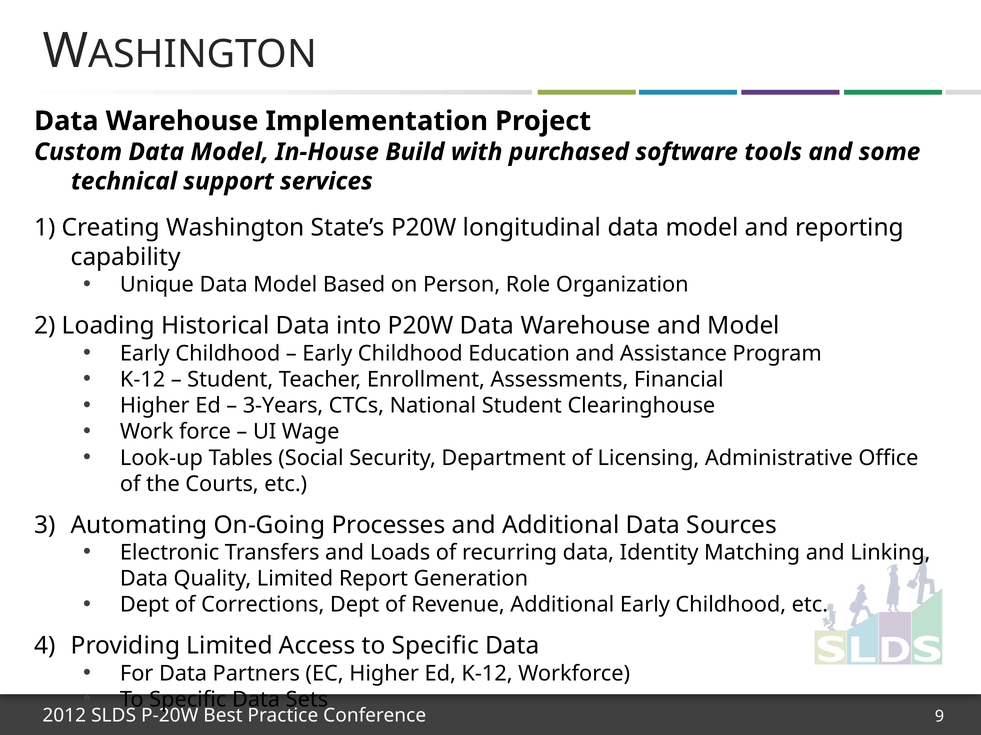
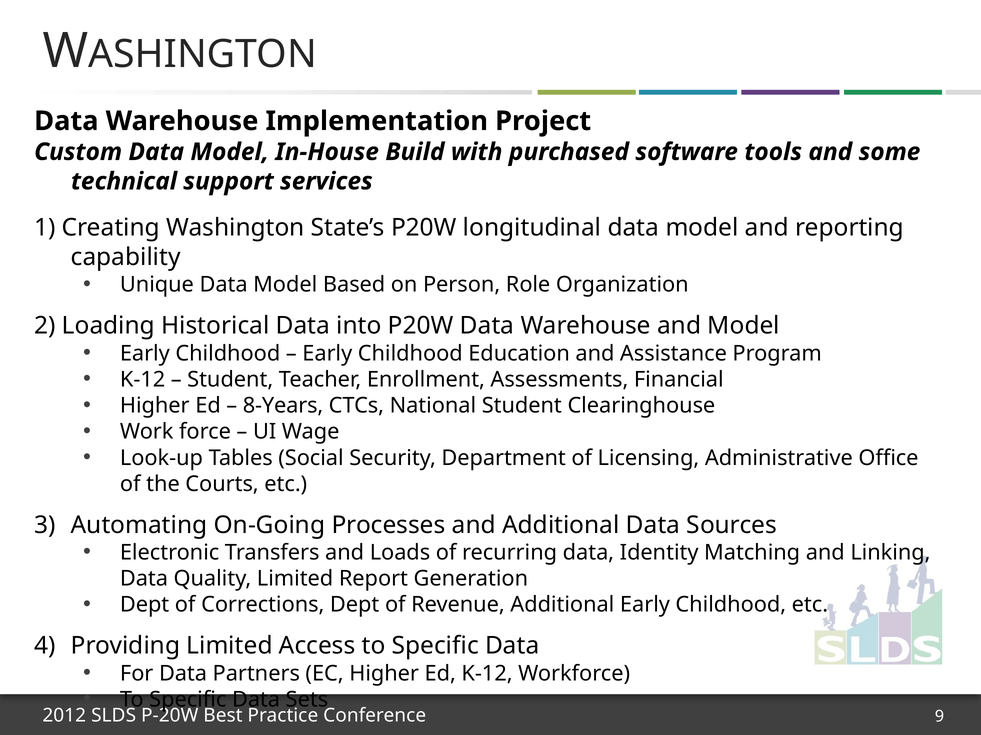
3-Years: 3-Years -> 8-Years
